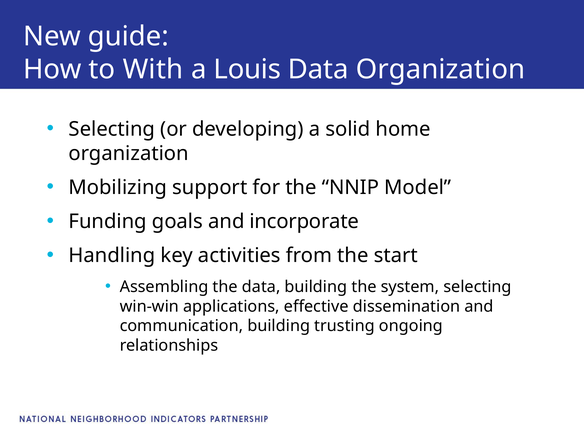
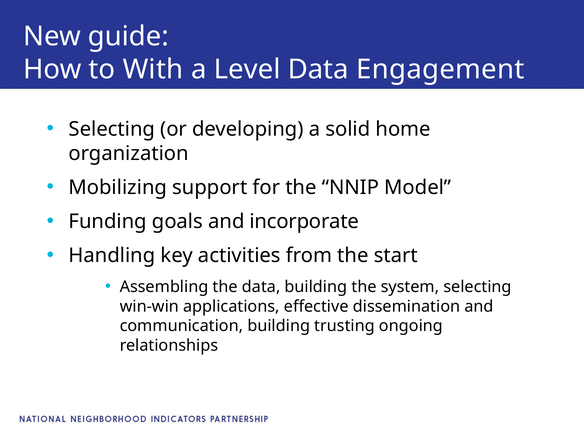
Louis: Louis -> Level
Data Organization: Organization -> Engagement
